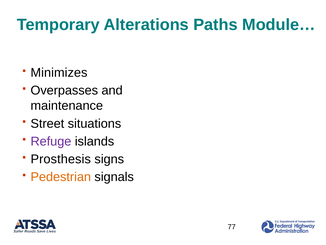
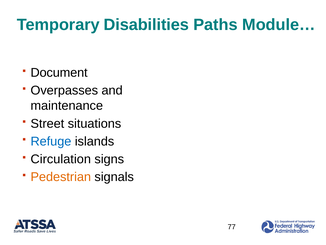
Alterations: Alterations -> Disabilities
Minimizes: Minimizes -> Document
Refuge colour: purple -> blue
Prosthesis: Prosthesis -> Circulation
